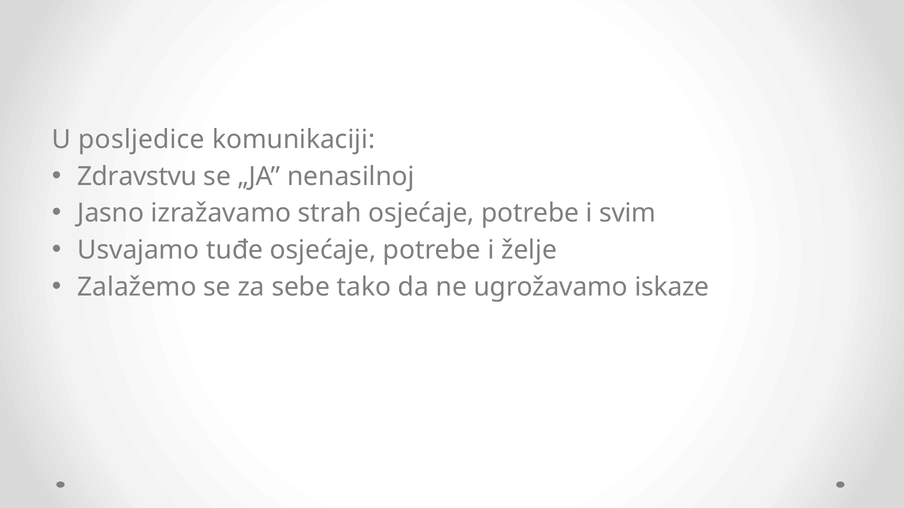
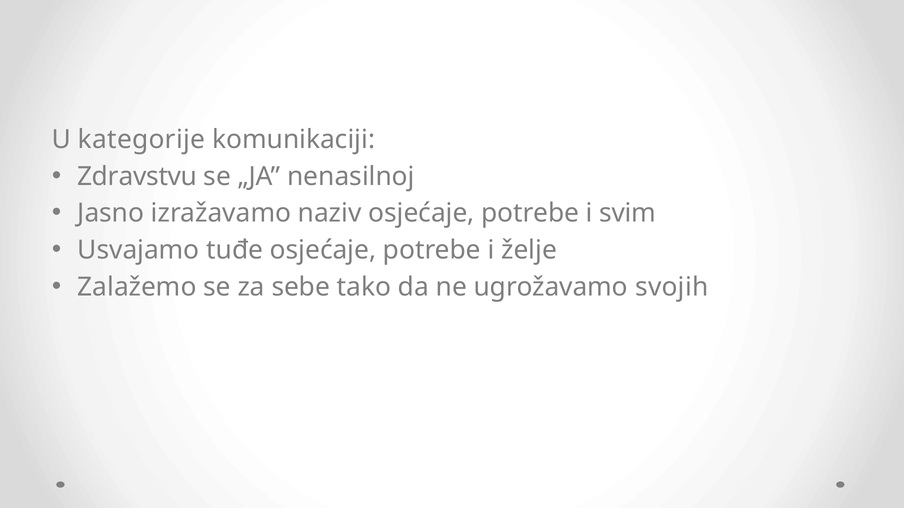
posljedice: posljedice -> kategorije
strah: strah -> naziv
iskaze: iskaze -> svojih
